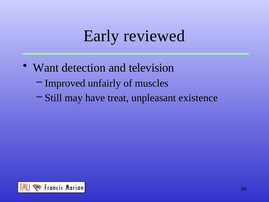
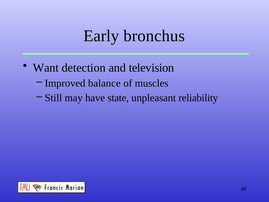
reviewed: reviewed -> bronchus
unfairly: unfairly -> balance
treat: treat -> state
existence: existence -> reliability
